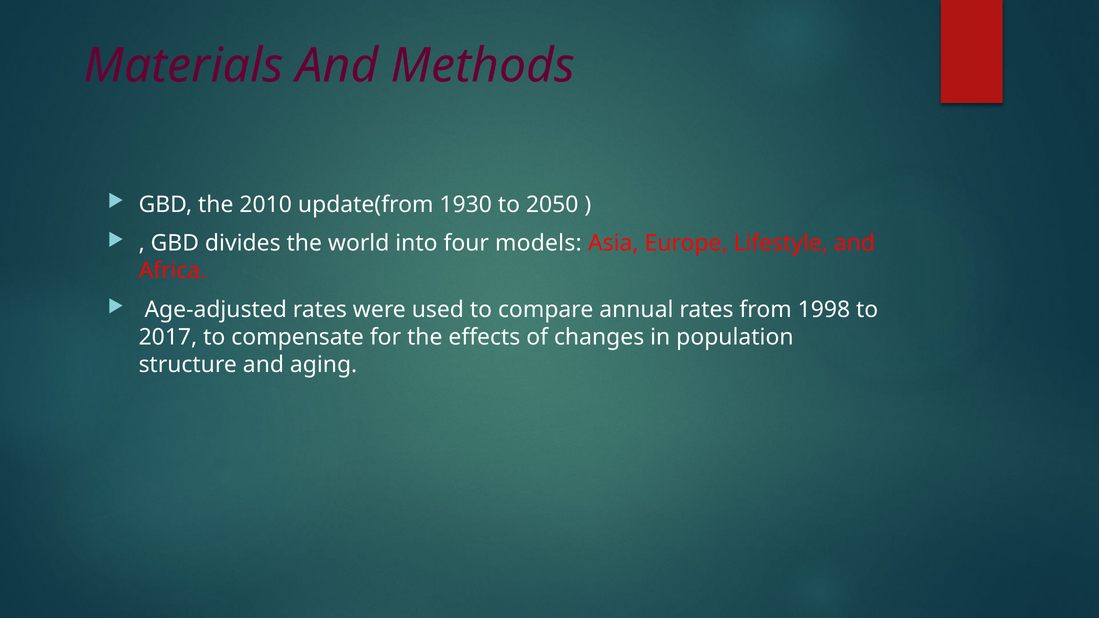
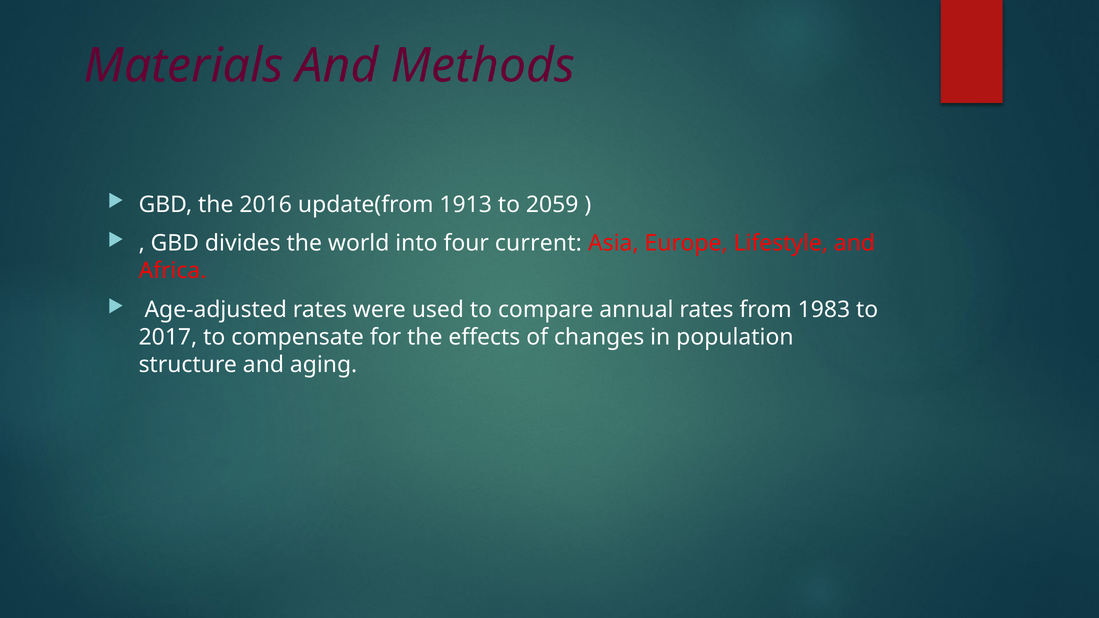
2010: 2010 -> 2016
1930: 1930 -> 1913
2050: 2050 -> 2059
models: models -> current
1998: 1998 -> 1983
